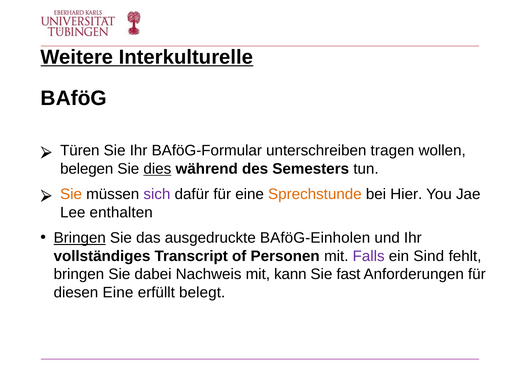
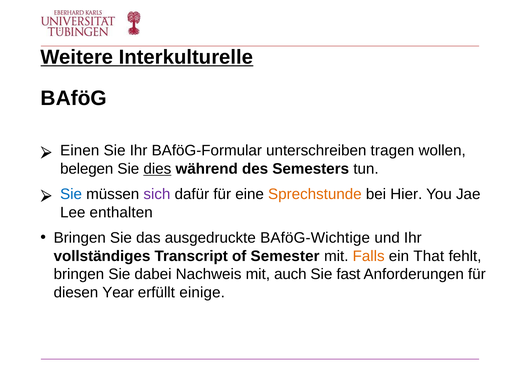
Türen: Türen -> Einen
Sie at (71, 194) colour: orange -> blue
Bringen at (80, 238) underline: present -> none
BAföG-Einholen: BAföG-Einholen -> BAföG-Wichtige
Personen: Personen -> Semester
Falls colour: purple -> orange
Sind: Sind -> That
kann: kann -> auch
diesen Eine: Eine -> Year
belegt: belegt -> einige
